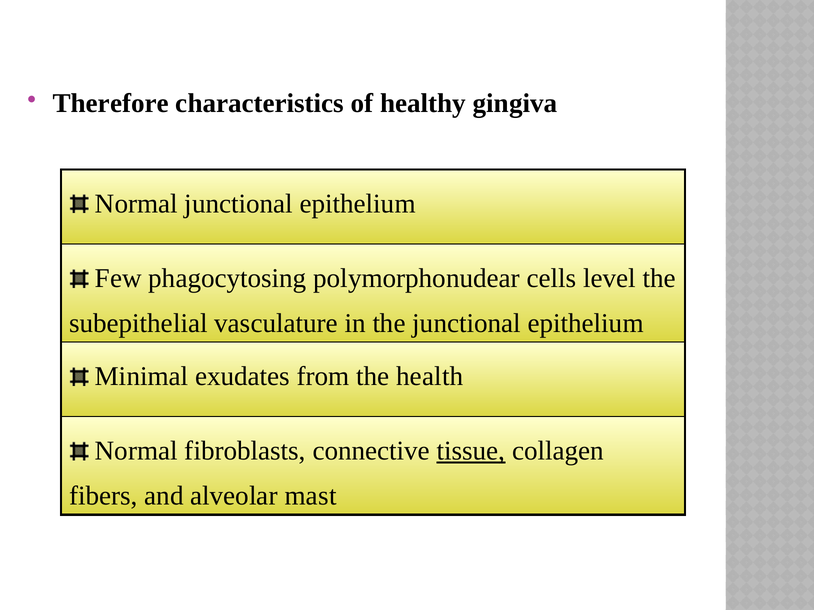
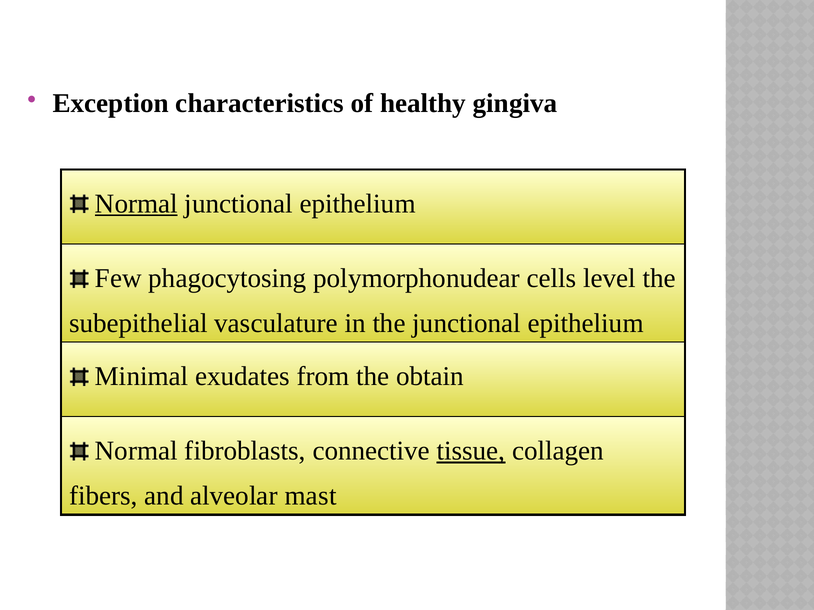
Therefore: Therefore -> Exception
Normal at (136, 204) underline: none -> present
health: health -> obtain
